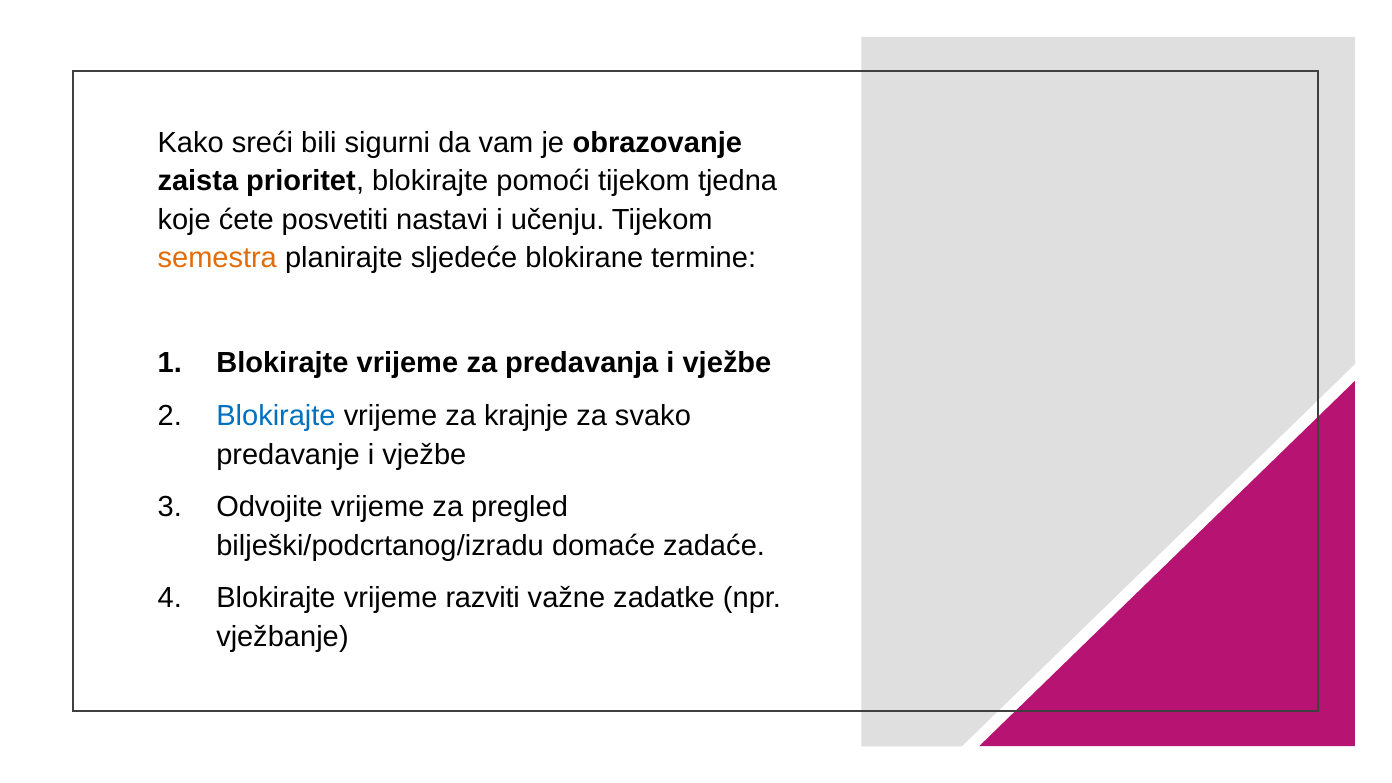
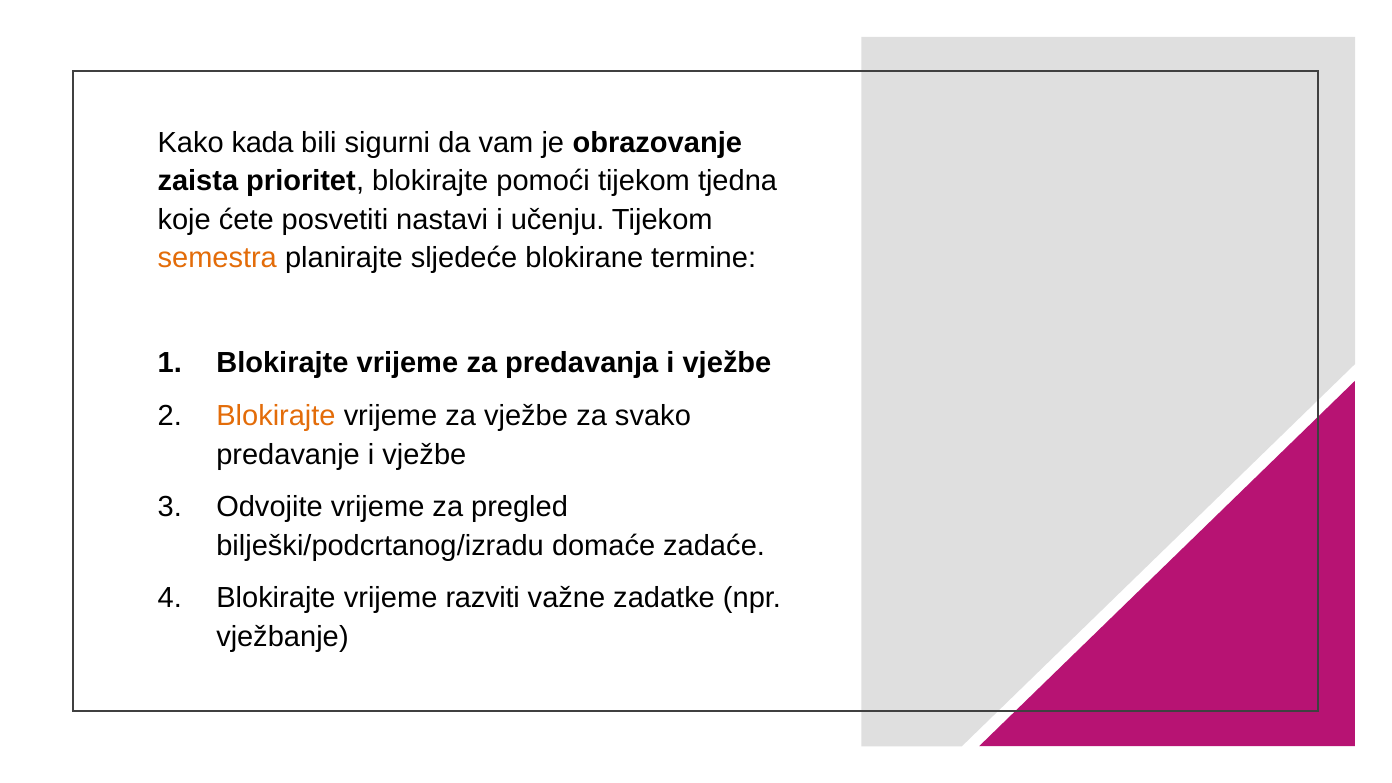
sreći: sreći -> kada
Blokirajte at (276, 416) colour: blue -> orange
za krajnje: krajnje -> vježbe
